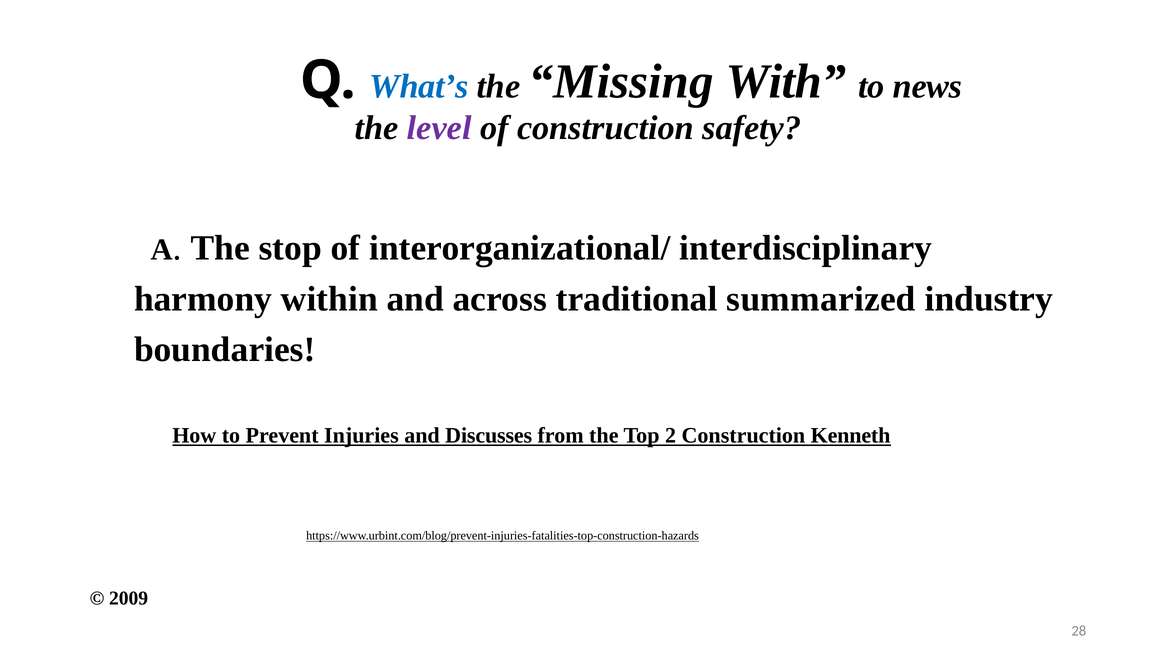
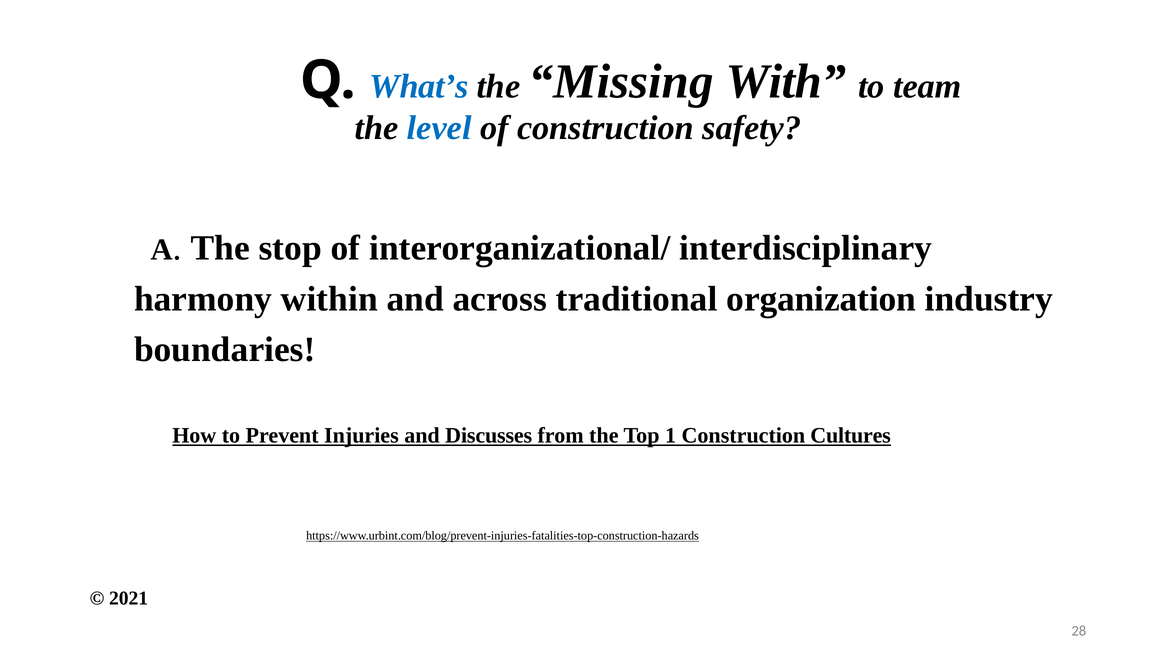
news: news -> team
level colour: purple -> blue
summarized: summarized -> organization
2: 2 -> 1
Kenneth: Kenneth -> Cultures
2009: 2009 -> 2021
